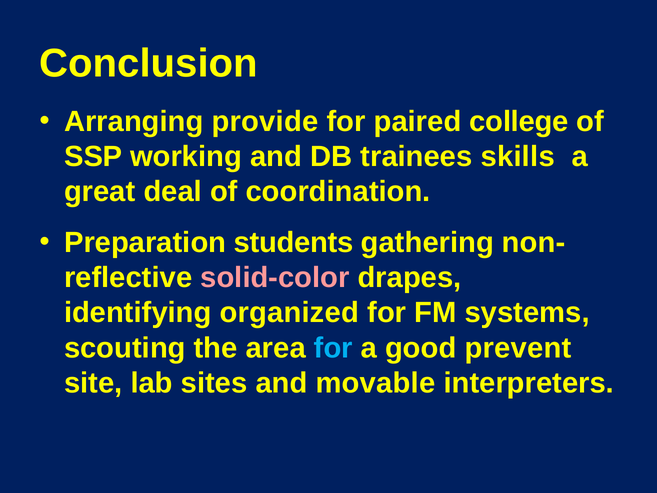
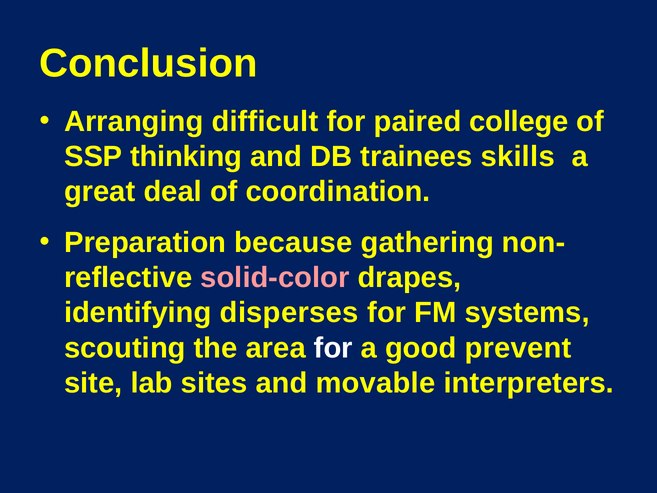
provide: provide -> difficult
working: working -> thinking
students: students -> because
organized: organized -> disperses
for at (333, 348) colour: light blue -> white
